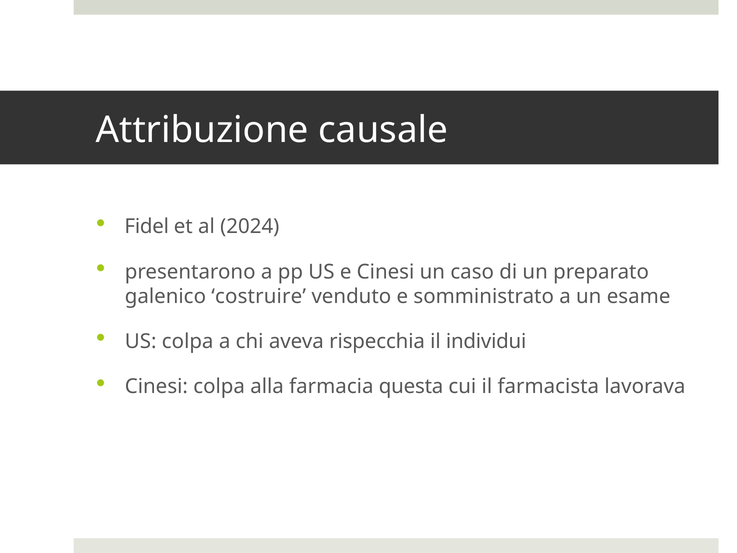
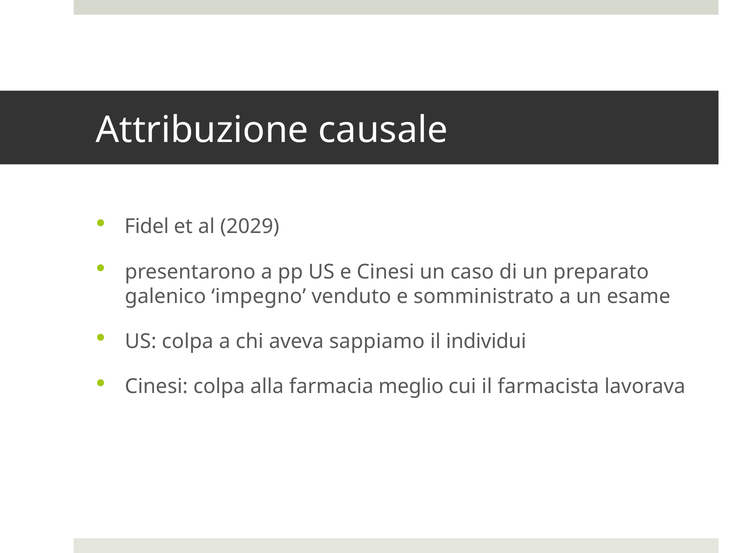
2024: 2024 -> 2029
costruire: costruire -> impegno
rispecchia: rispecchia -> sappiamo
questa: questa -> meglio
